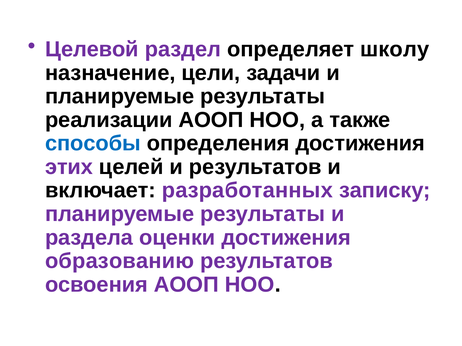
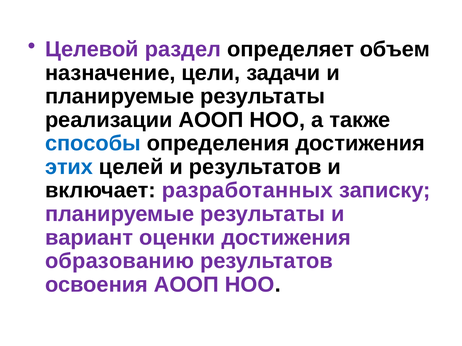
школу: школу -> объем
этих colour: purple -> blue
раздела: раздела -> вариант
